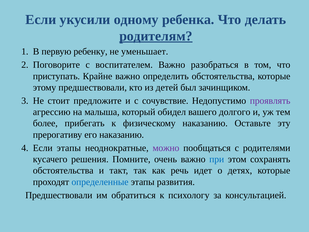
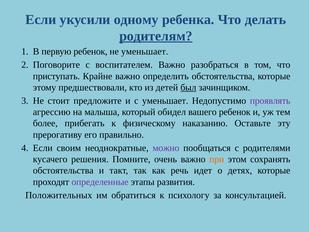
первую ребенку: ребенку -> ребенок
был underline: none -> present
с сочувствие: сочувствие -> уменьшает
вашего долгого: долгого -> ребенок
его наказанию: наказанию -> правильно
Если этапы: этапы -> своим
при colour: blue -> orange
определенные colour: blue -> purple
Предшествовали at (59, 195): Предшествовали -> Положительных
